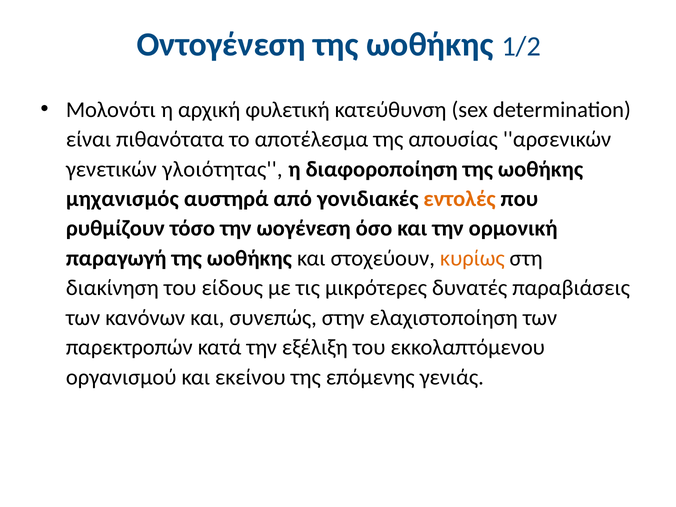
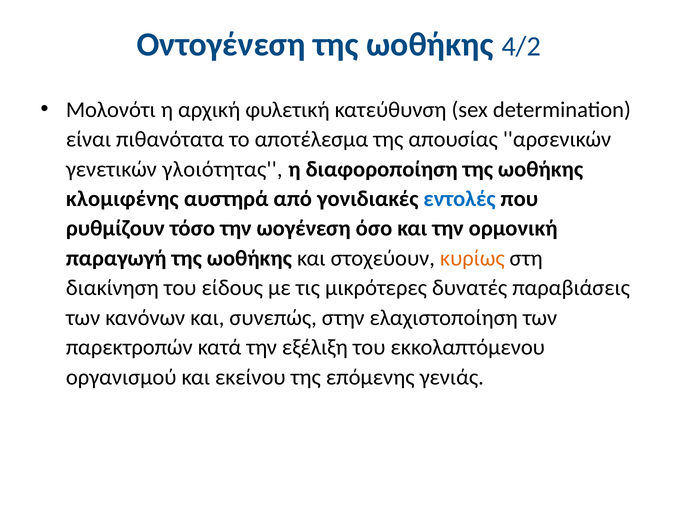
1/2: 1/2 -> 4/2
μηχανισμός: μηχανισμός -> κλομιφένης
εντολές colour: orange -> blue
